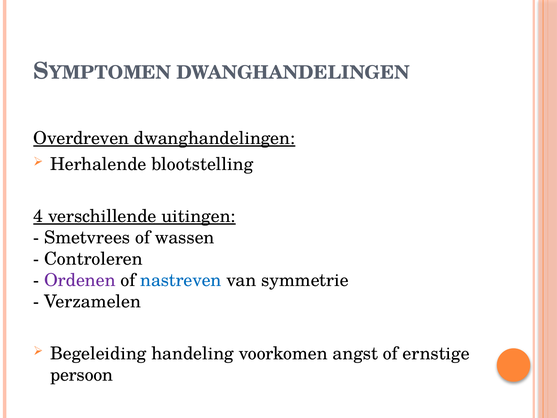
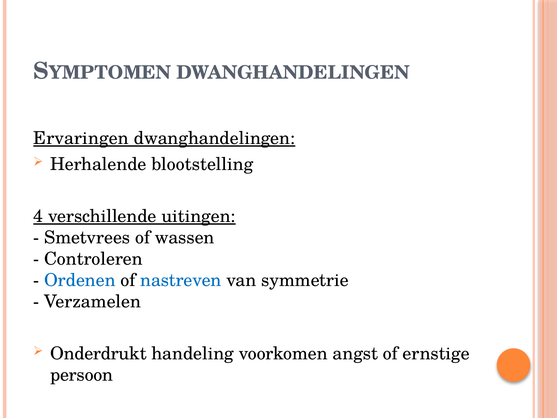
Overdreven: Overdreven -> Ervaringen
Ordenen colour: purple -> blue
Begeleiding: Begeleiding -> Onderdrukt
